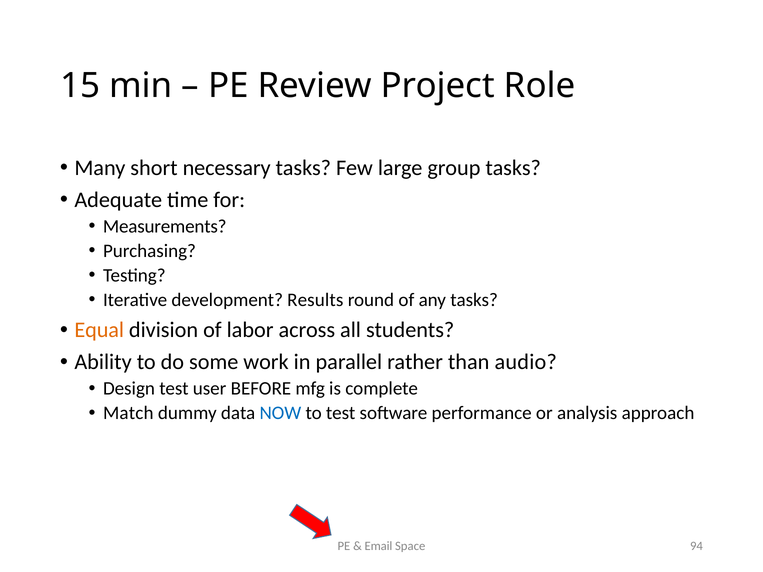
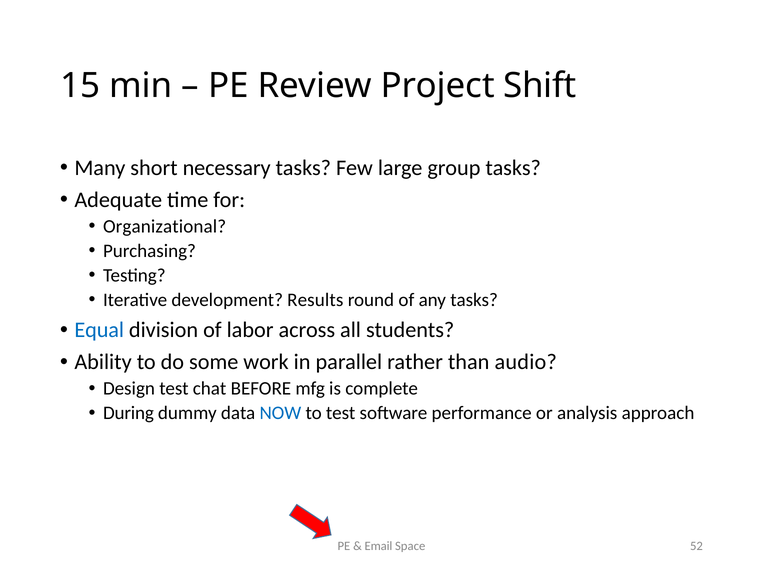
Role: Role -> Shift
Measurements: Measurements -> Organizational
Equal colour: orange -> blue
user: user -> chat
Match: Match -> During
94: 94 -> 52
